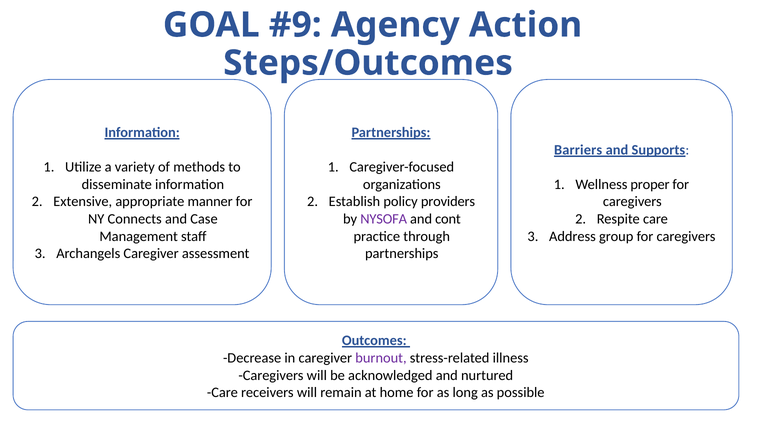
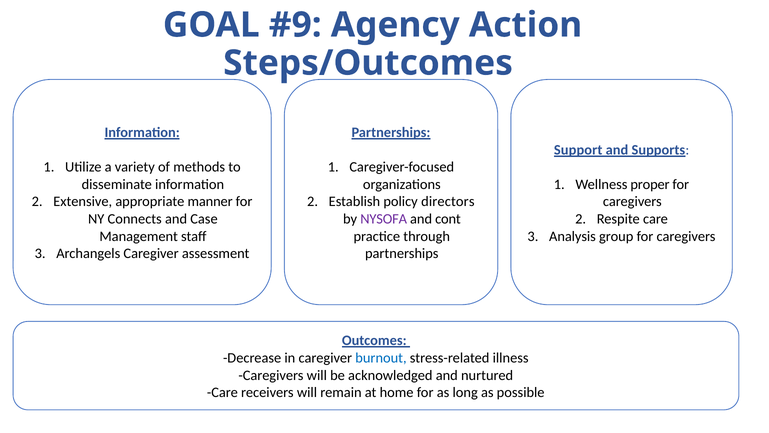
Barriers: Barriers -> Support
providers: providers -> directors
Address: Address -> Analysis
burnout colour: purple -> blue
